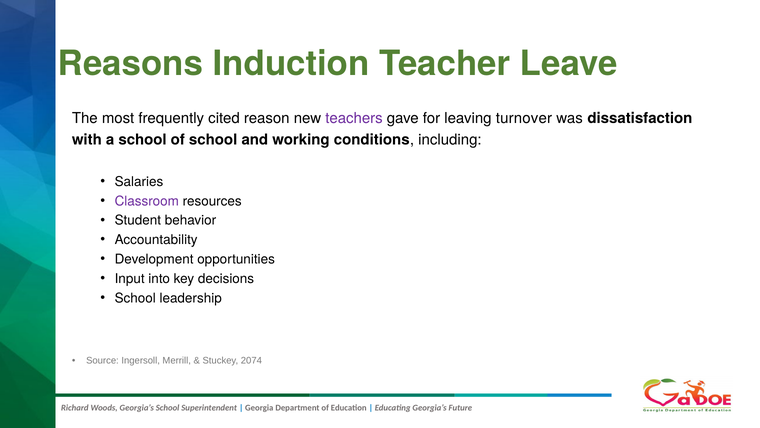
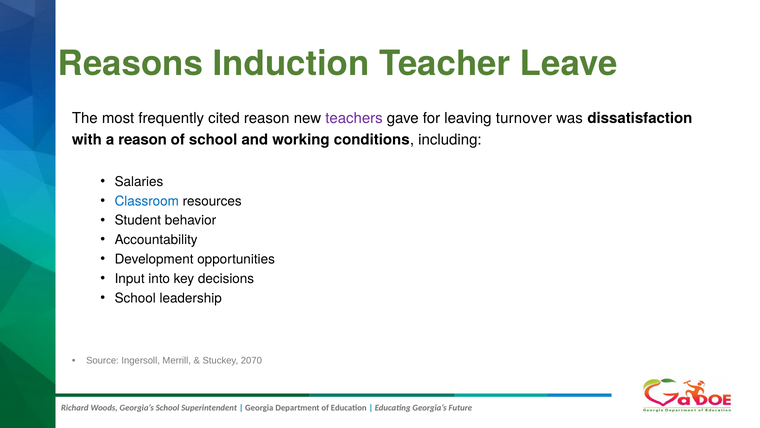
a school: school -> reason
Classroom colour: purple -> blue
2074: 2074 -> 2070
